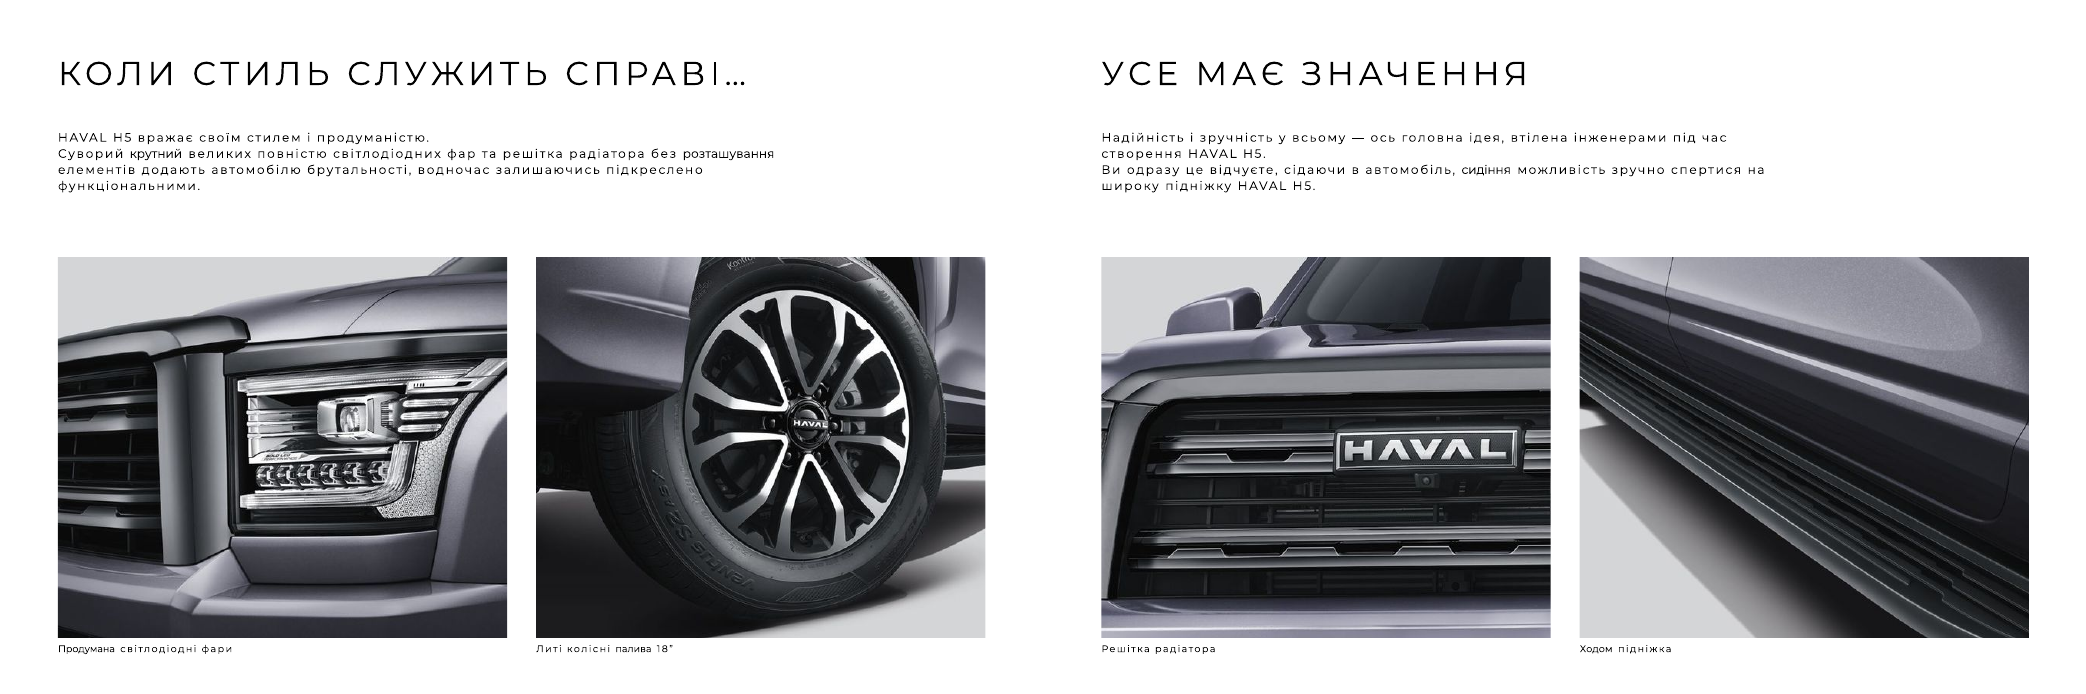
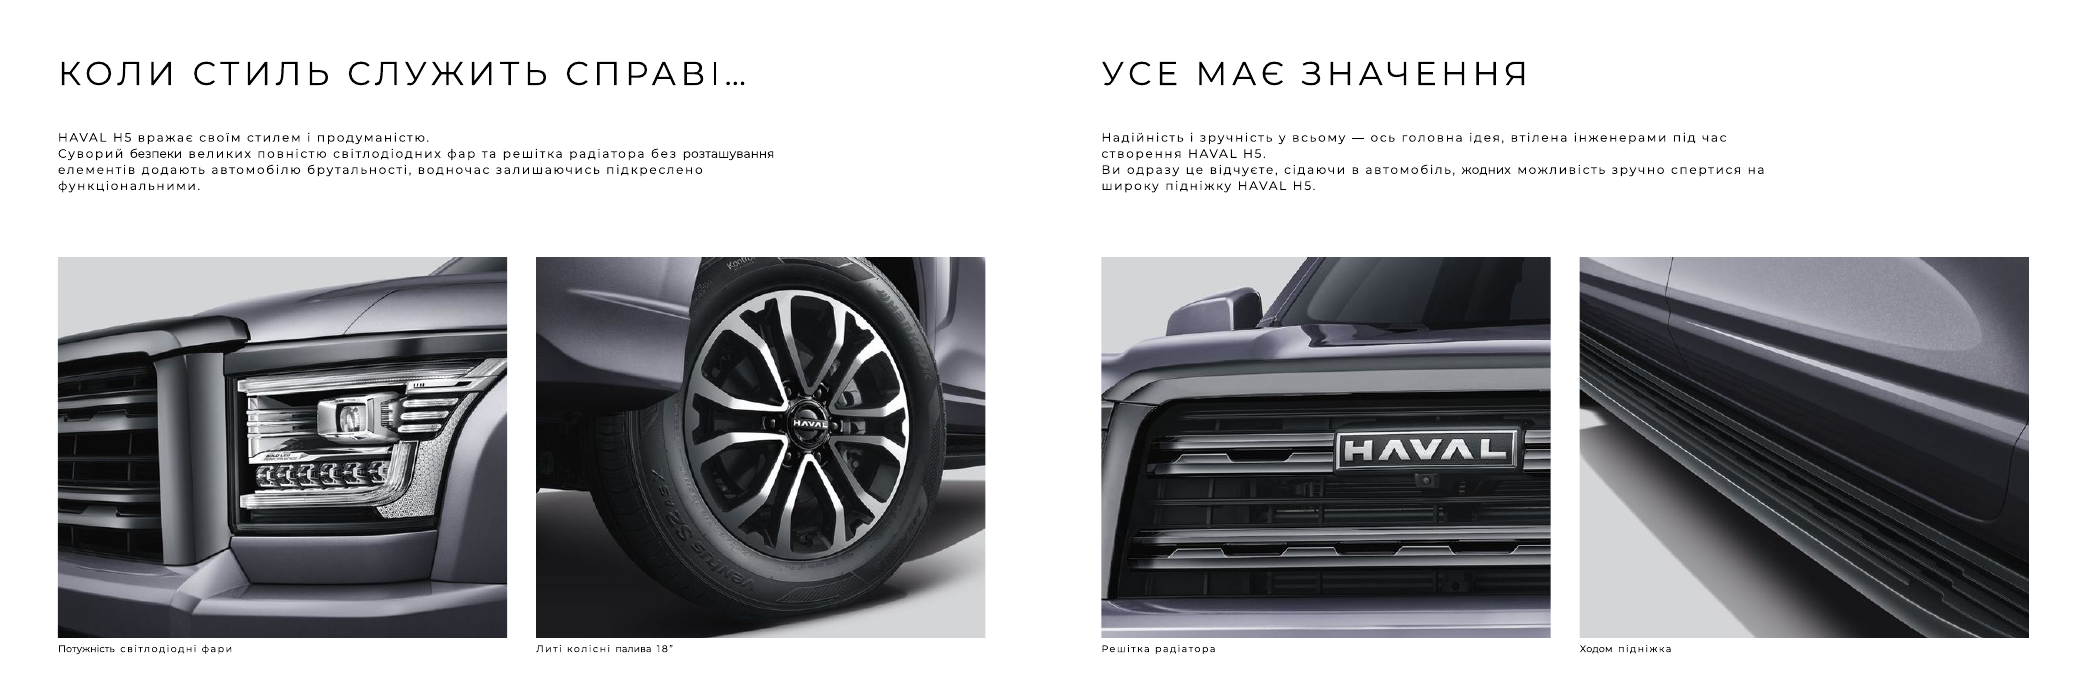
крутний: крутний -> безпеки
сидіння: сидіння -> жодних
Продумана: Продумана -> Потужність
